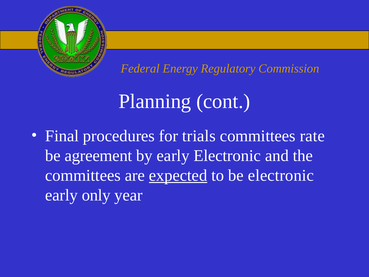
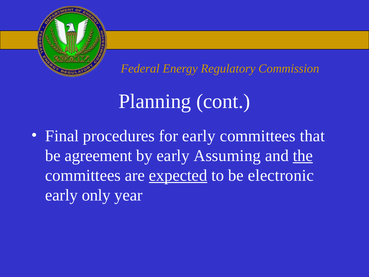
for trials: trials -> early
rate: rate -> that
early Electronic: Electronic -> Assuming
the underline: none -> present
